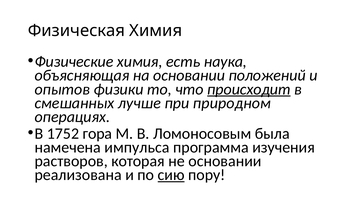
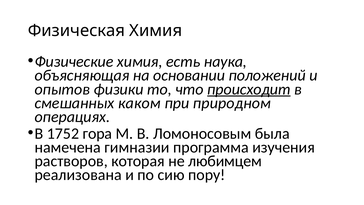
лучше: лучше -> каком
импульса: импульса -> гимназии
не основании: основании -> любимцем
сию underline: present -> none
